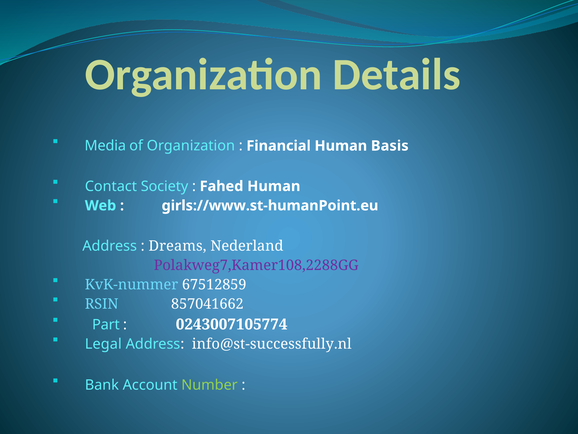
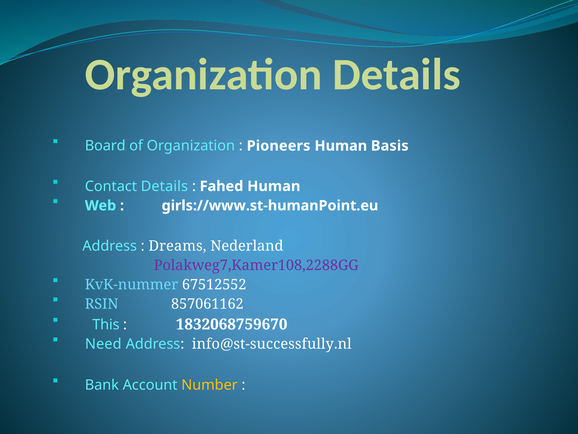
Media: Media -> Board
Financial: Financial -> Pioneers
Contact Society: Society -> Details
67512859: 67512859 -> 67512552
857041662: 857041662 -> 857061162
Part: Part -> This
0243007105774: 0243007105774 -> 1832068759670
Legal: Legal -> Need
Number colour: light green -> yellow
